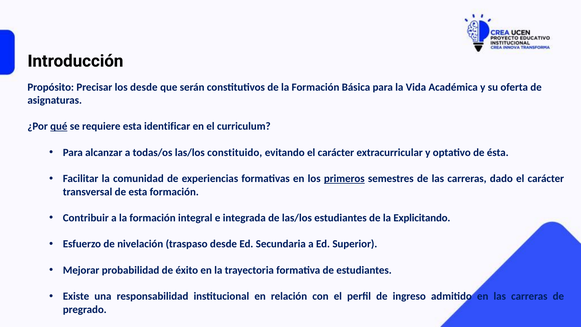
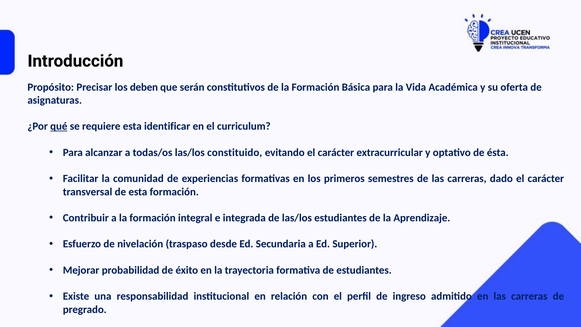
los desde: desde -> deben
primeros underline: present -> none
Explicitando: Explicitando -> Aprendizaje
